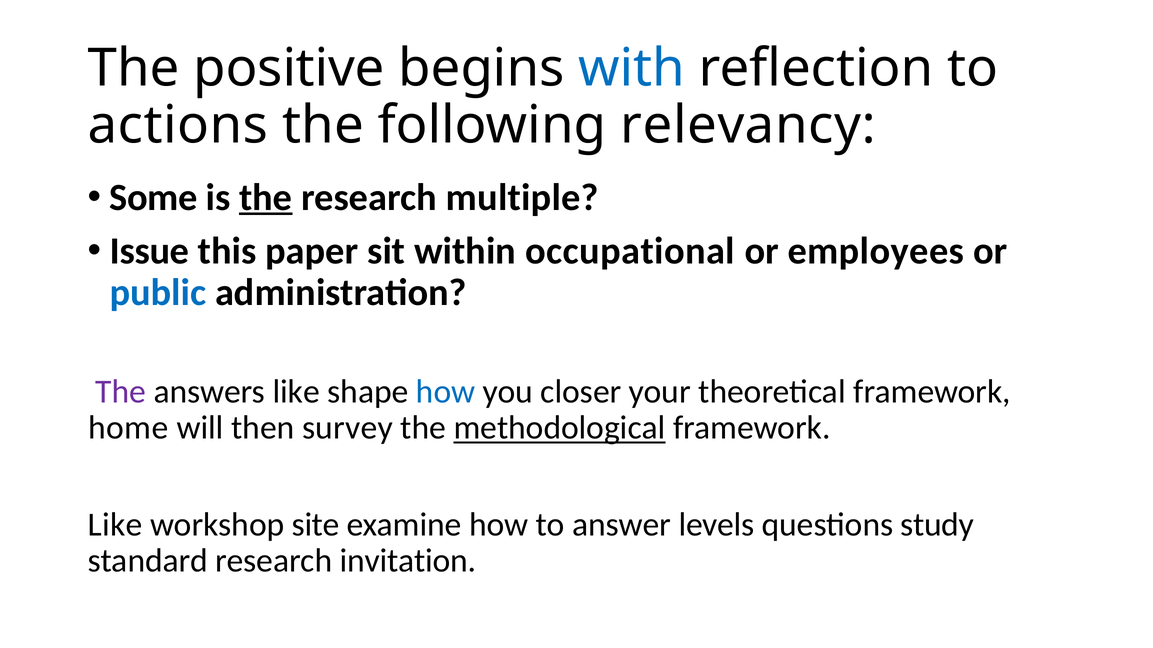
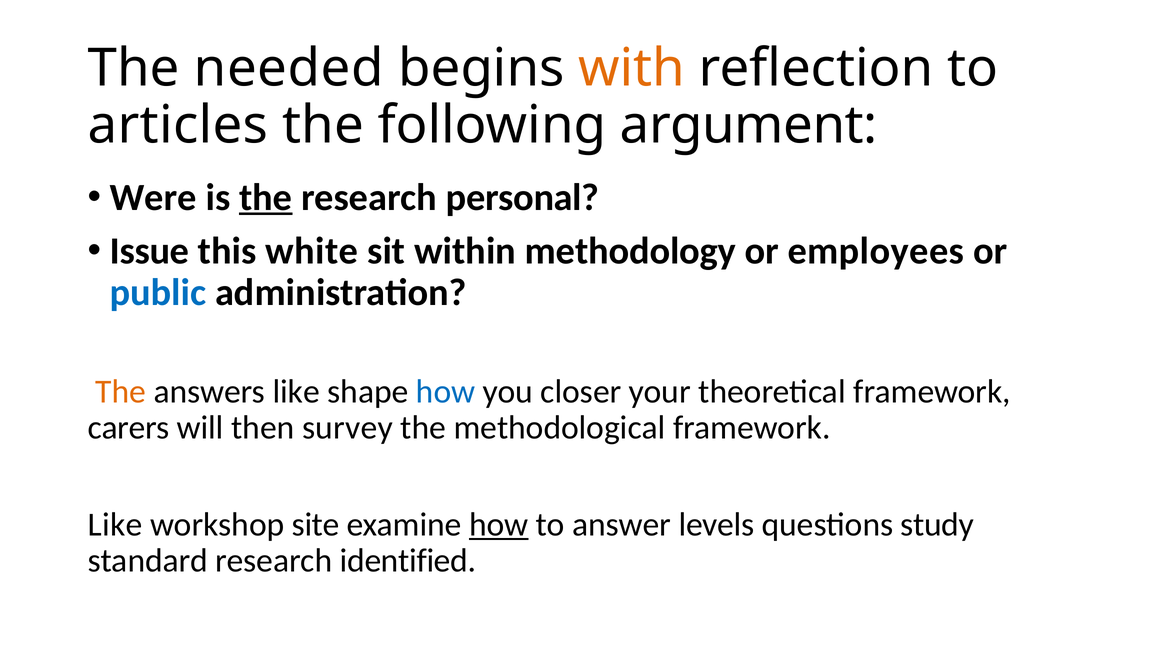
positive: positive -> needed
with colour: blue -> orange
actions: actions -> articles
relevancy: relevancy -> argument
Some: Some -> Were
multiple: multiple -> personal
paper: paper -> white
occupational: occupational -> methodology
The at (121, 392) colour: purple -> orange
home: home -> carers
methodological underline: present -> none
how at (499, 525) underline: none -> present
invitation: invitation -> identified
